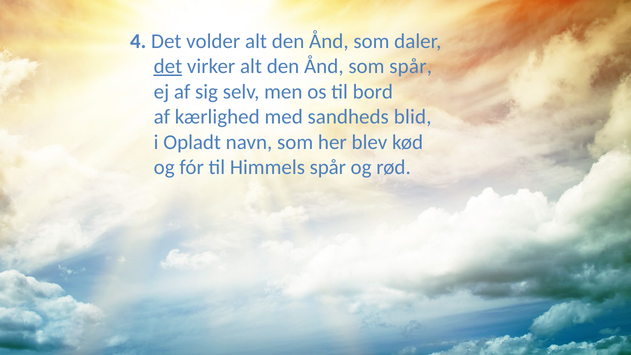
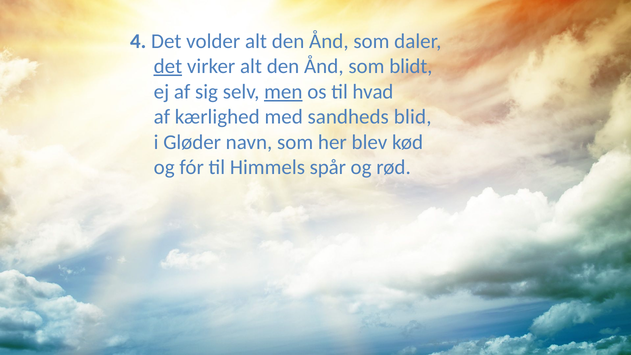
som spår: spår -> blidt
men underline: none -> present
bord: bord -> hvad
Opladt: Opladt -> Gløder
